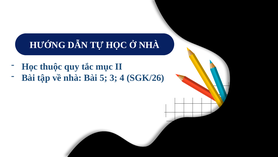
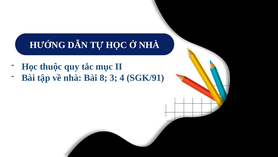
5: 5 -> 8
SGK/26: SGK/26 -> SGK/91
